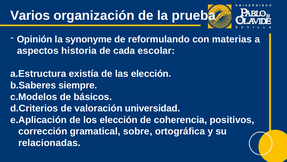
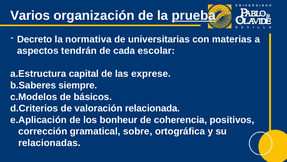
prueba underline: none -> present
Opinión: Opinión -> Decreto
synonyme: synonyme -> normativa
reformulando: reformulando -> universitarias
historia: historia -> tendrán
existía: existía -> capital
las elección: elección -> exprese
universidad: universidad -> relacionada
los elección: elección -> bonheur
